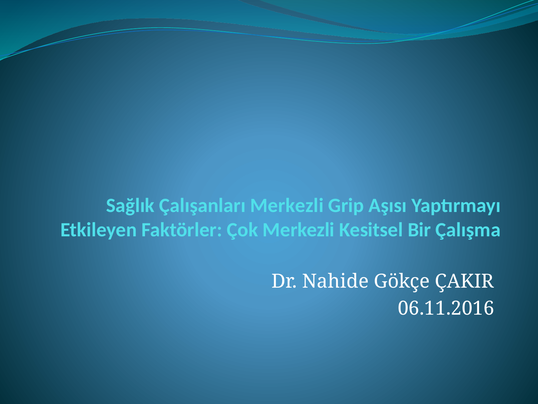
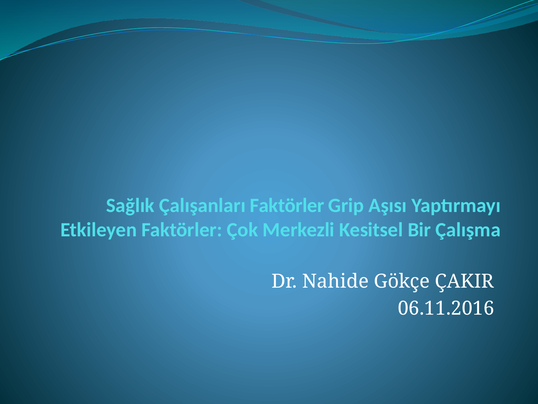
Çalışanları Merkezli: Merkezli -> Faktörler
